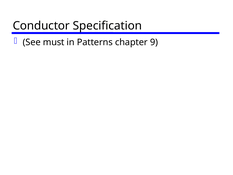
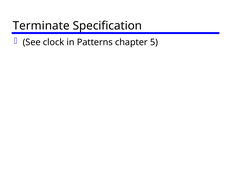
Conductor: Conductor -> Terminate
must: must -> clock
9: 9 -> 5
